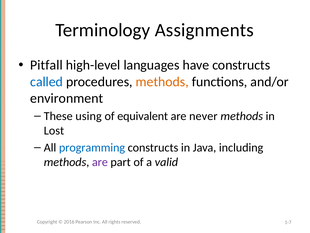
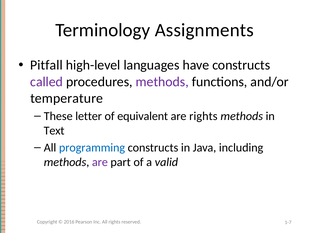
called colour: blue -> purple
methods at (162, 82) colour: orange -> purple
environment: environment -> temperature
using: using -> letter
are never: never -> rights
Lost: Lost -> Text
